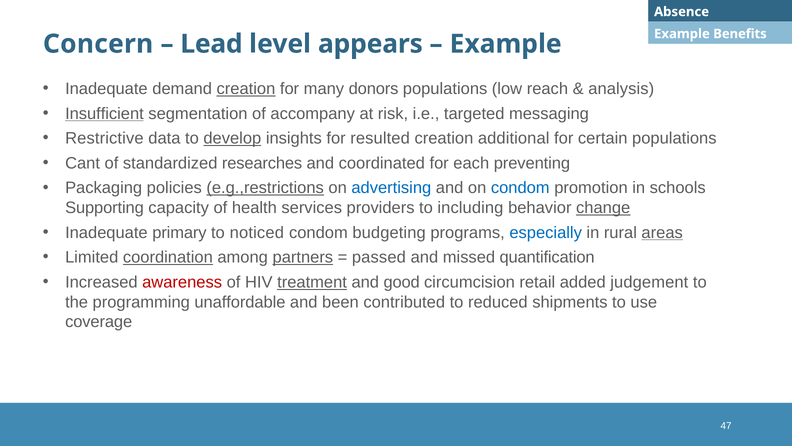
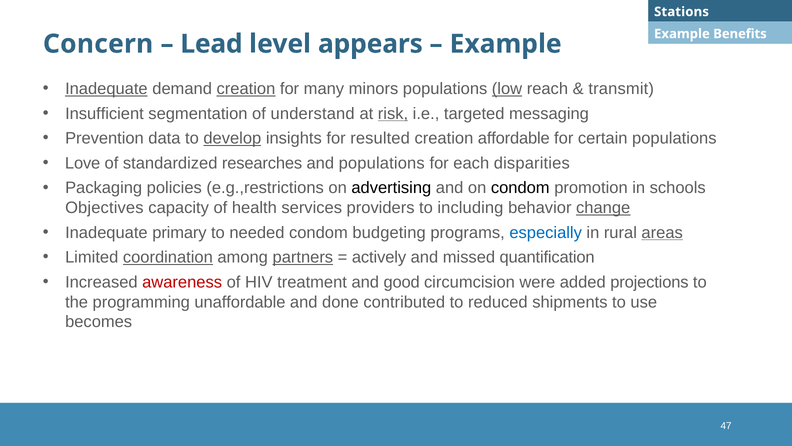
Absence: Absence -> Stations
Inadequate at (106, 89) underline: none -> present
donors: donors -> minors
low underline: none -> present
analysis: analysis -> transmit
Insufficient underline: present -> none
accompany: accompany -> understand
risk underline: none -> present
Restrictive: Restrictive -> Prevention
additional: additional -> affordable
Cant: Cant -> Love
and coordinated: coordinated -> populations
preventing: preventing -> disparities
e.g.,restrictions underline: present -> none
advertising colour: blue -> black
condom at (520, 188) colour: blue -> black
Supporting: Supporting -> Objectives
noticed: noticed -> needed
passed: passed -> actively
treatment underline: present -> none
retail: retail -> were
judgement: judgement -> projections
been: been -> done
coverage: coverage -> becomes
